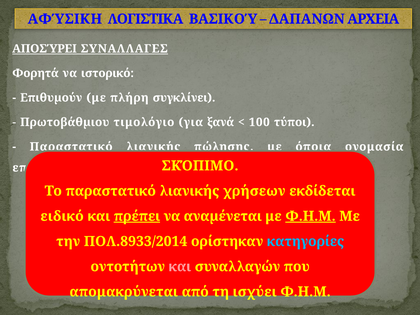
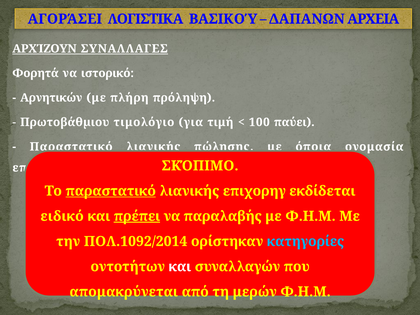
ΑΦΎΣΙΚΗ: ΑΦΎΣΙΚΗ -> ΑΓΟΡΆΣΕΙ
ΑΠΟΣΎΡΕΙ: ΑΠΟΣΎΡΕΙ -> ΑΡΧΊΖΟΥΝ
Επιθυµούν: Επιθυµούν -> Αρνητικών
συγκλίνει: συγκλίνει -> πρόληψη
ξανά: ξανά -> τιμή
τύποι: τύποι -> παύει
παραστατικό at (111, 191) underline: none -> present
χρήσεων: χρήσεων -> επιχορηγ
αναµένεται: αναµένεται -> παραλαβής
Φ.Η.Μ at (310, 216) underline: present -> none
ΠΟΛ.8933/2014: ΠΟΛ.8933/2014 -> ΠΟΛ.1092/2014
και at (180, 267) colour: pink -> white
ισχύει: ισχύει -> μερών
